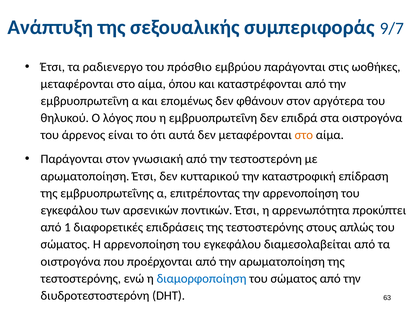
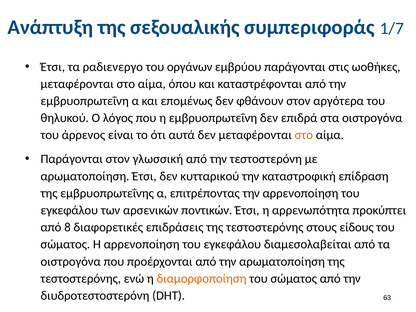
9/7: 9/7 -> 1/7
πρόσθιο: πρόσθιο -> οργάνων
γνωσιακή: γνωσιακή -> γλωσσική
1: 1 -> 8
απλώς: απλώς -> είδους
διαμορφοποίηση colour: blue -> orange
